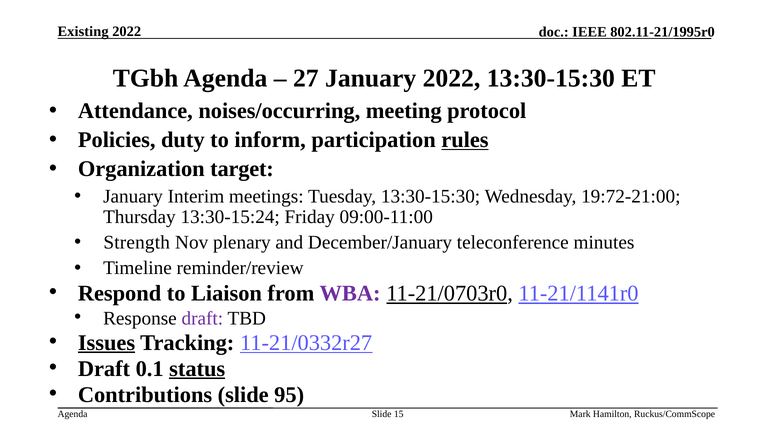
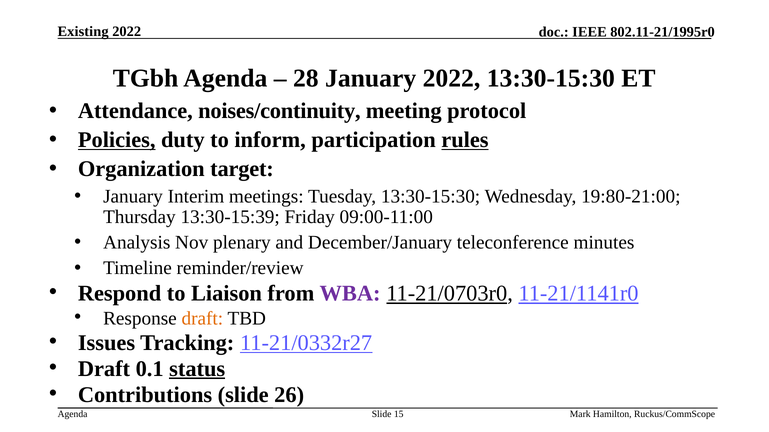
27: 27 -> 28
noises/occurring: noises/occurring -> noises/continuity
Policies underline: none -> present
19:72-21:00: 19:72-21:00 -> 19:80-21:00
13:30-15:24: 13:30-15:24 -> 13:30-15:39
Strength: Strength -> Analysis
draft at (202, 319) colour: purple -> orange
Issues underline: present -> none
95: 95 -> 26
